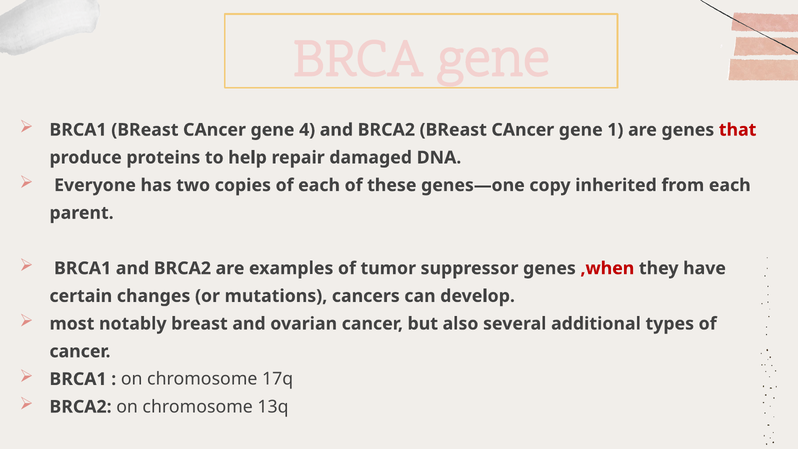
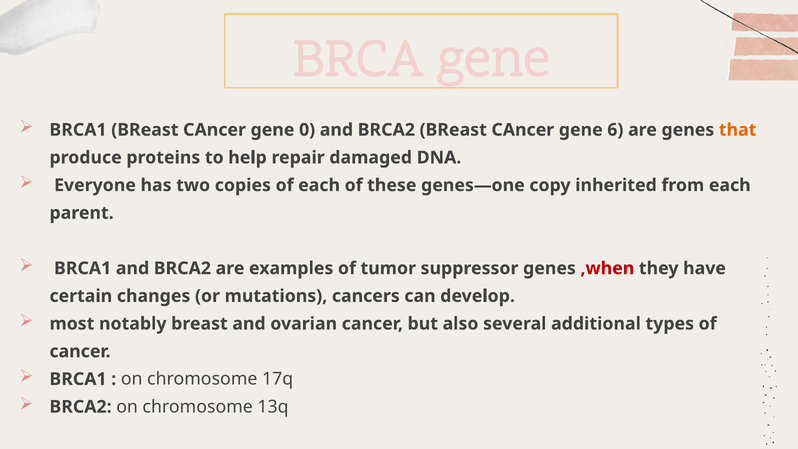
4: 4 -> 0
1: 1 -> 6
that colour: red -> orange
